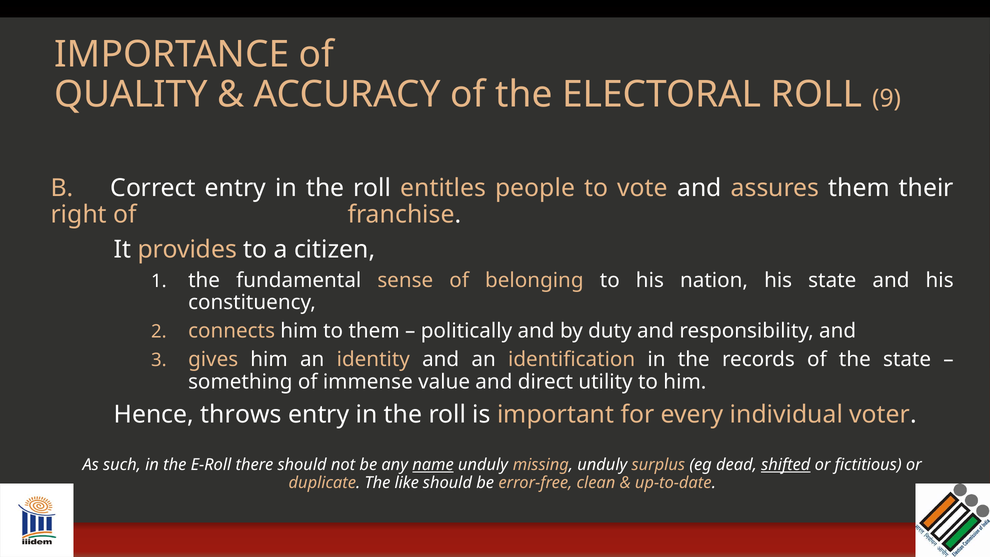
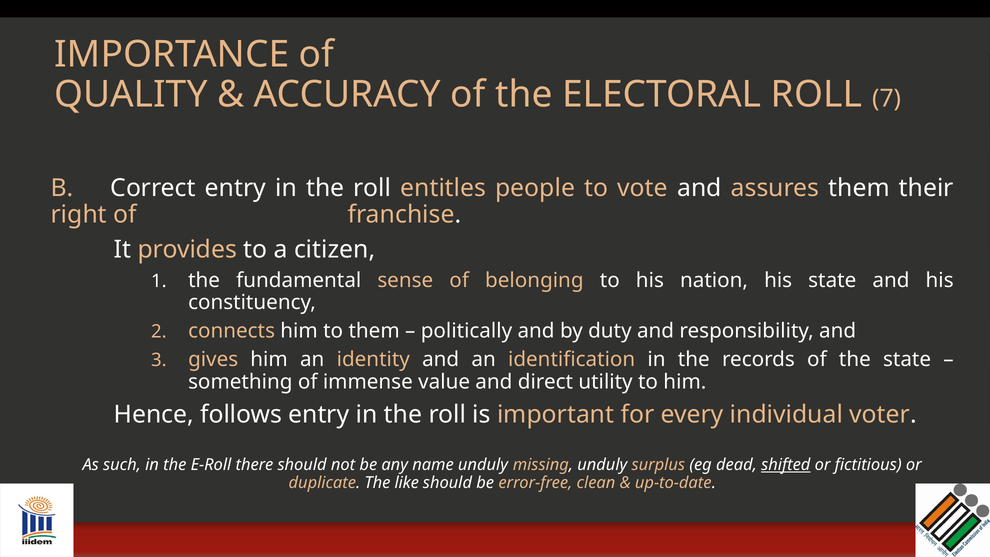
9: 9 -> 7
throws: throws -> follows
name underline: present -> none
